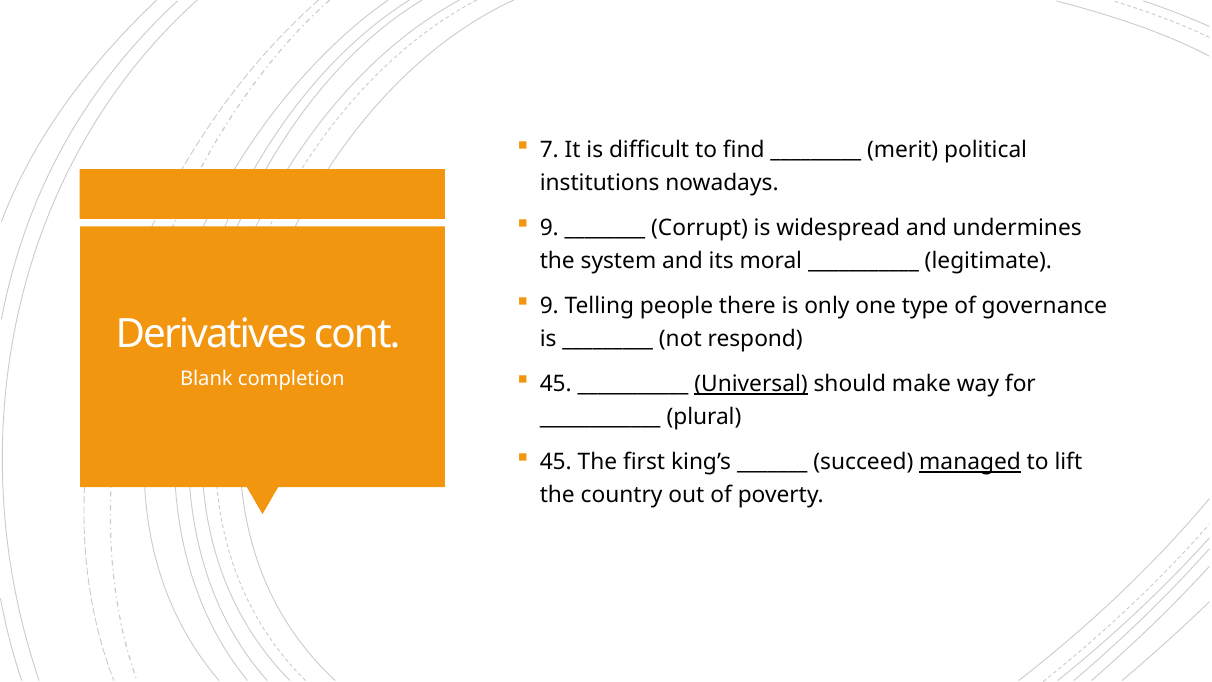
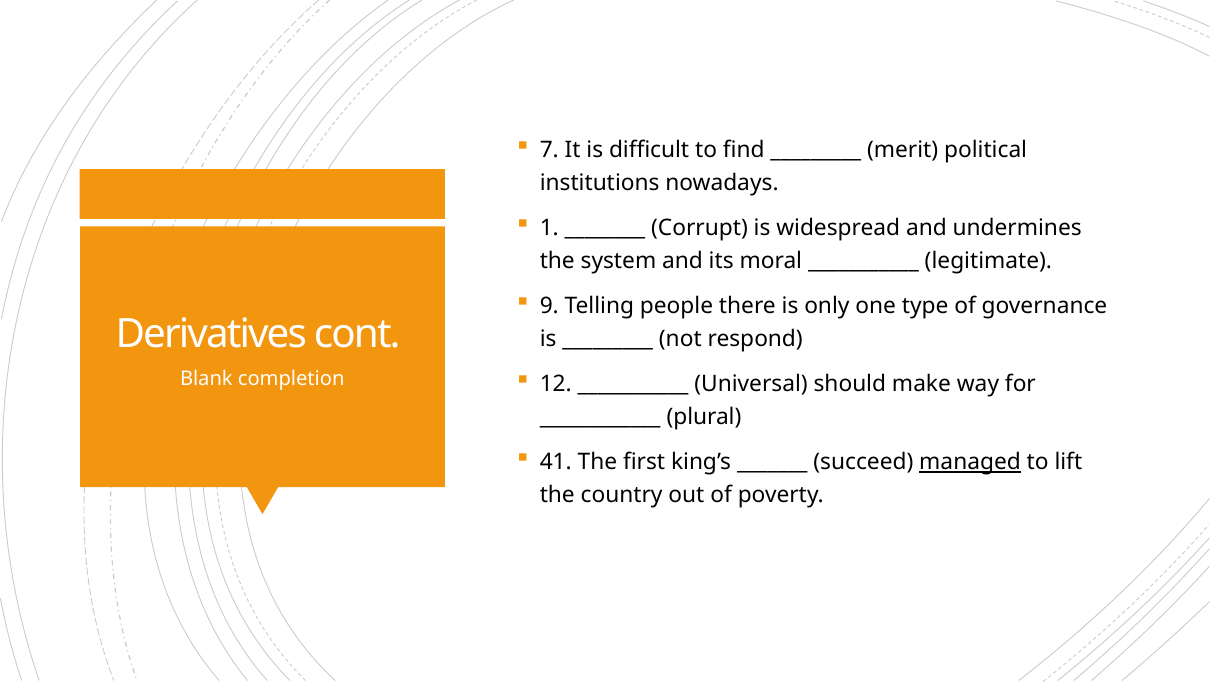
9 at (549, 228): 9 -> 1
45 at (556, 384): 45 -> 12
Universal underline: present -> none
45 at (556, 462): 45 -> 41
